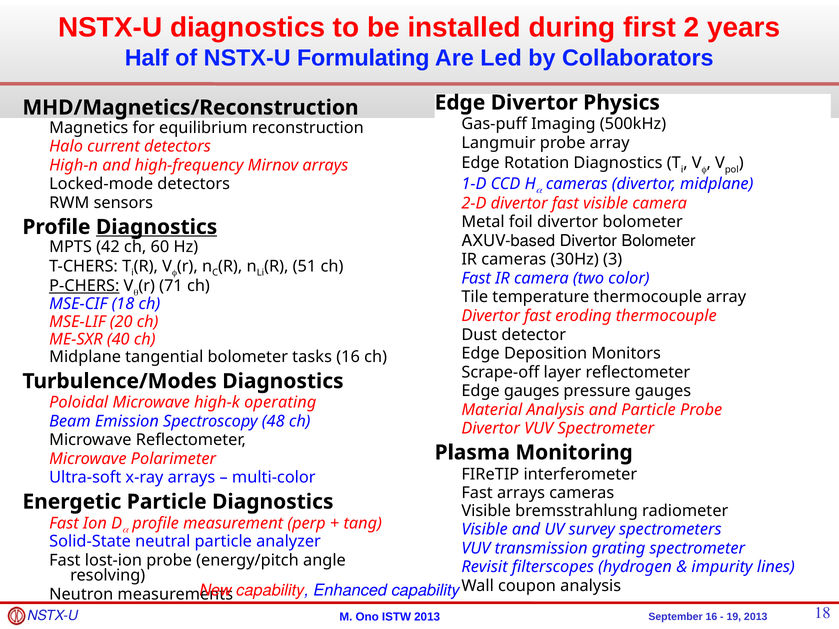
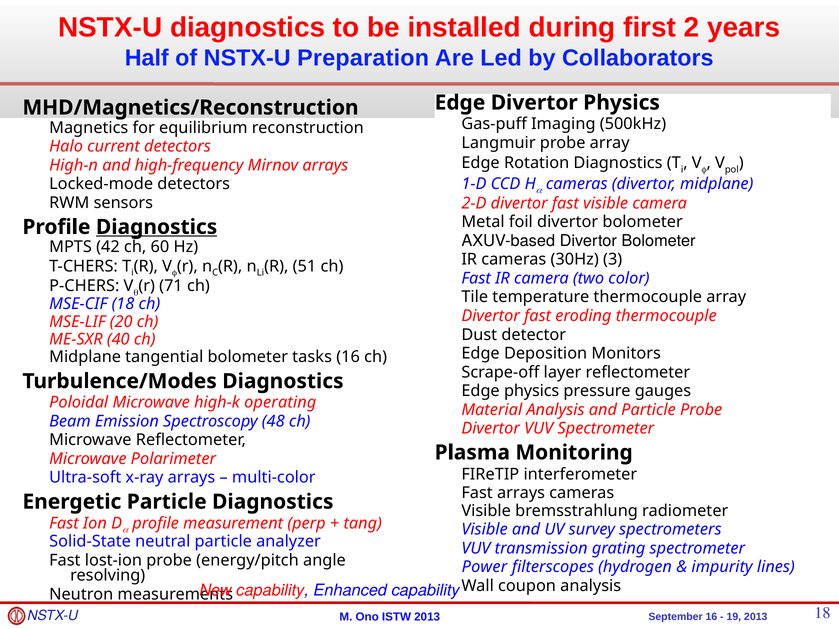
Formulating: Formulating -> Preparation
P-CHERS underline: present -> none
Edge gauges: gauges -> physics
Revisit: Revisit -> Power
